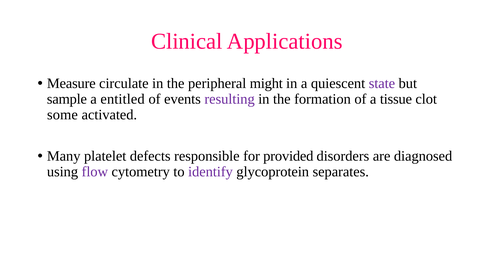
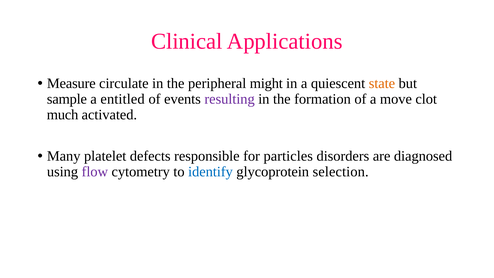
state colour: purple -> orange
tissue: tissue -> move
some: some -> much
provided: provided -> particles
identify colour: purple -> blue
separates: separates -> selection
